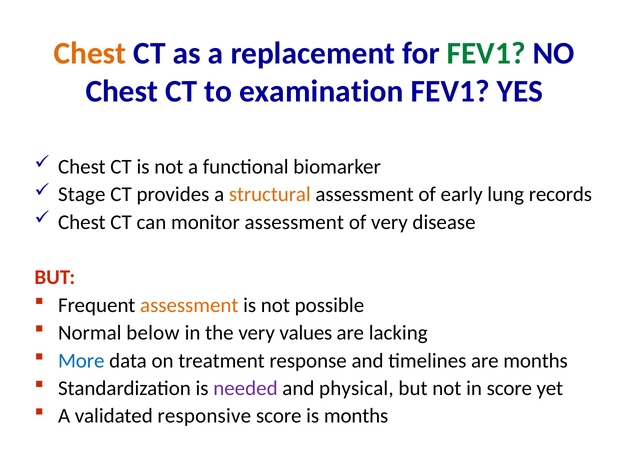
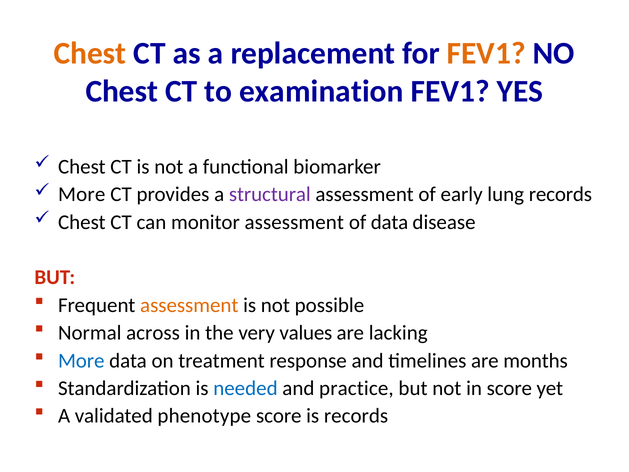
FEV1 at (486, 54) colour: green -> orange
Stage at (82, 194): Stage -> More
structural colour: orange -> purple
of very: very -> data
below: below -> across
needed colour: purple -> blue
physical: physical -> practice
responsive: responsive -> phenotype
is months: months -> records
